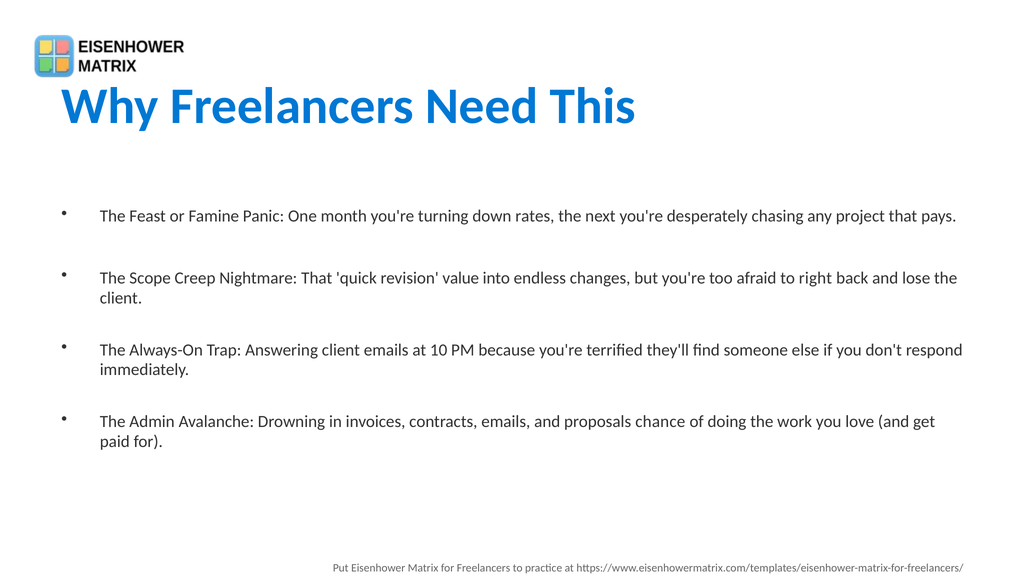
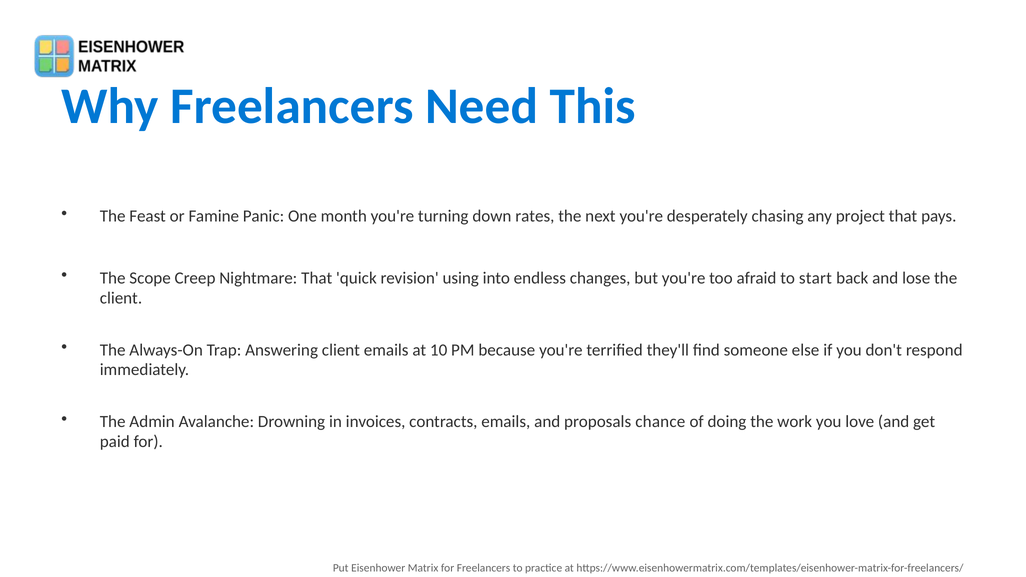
value: value -> using
right: right -> start
